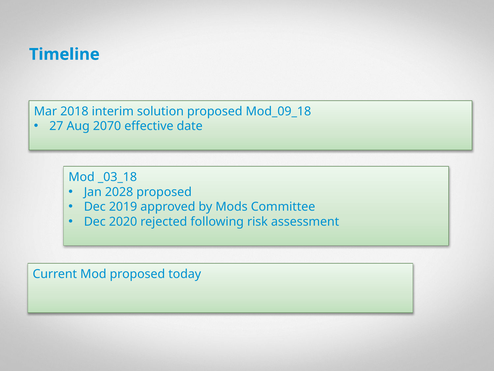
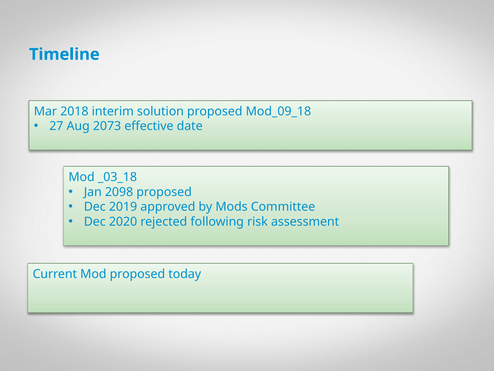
2070: 2070 -> 2073
2028: 2028 -> 2098
